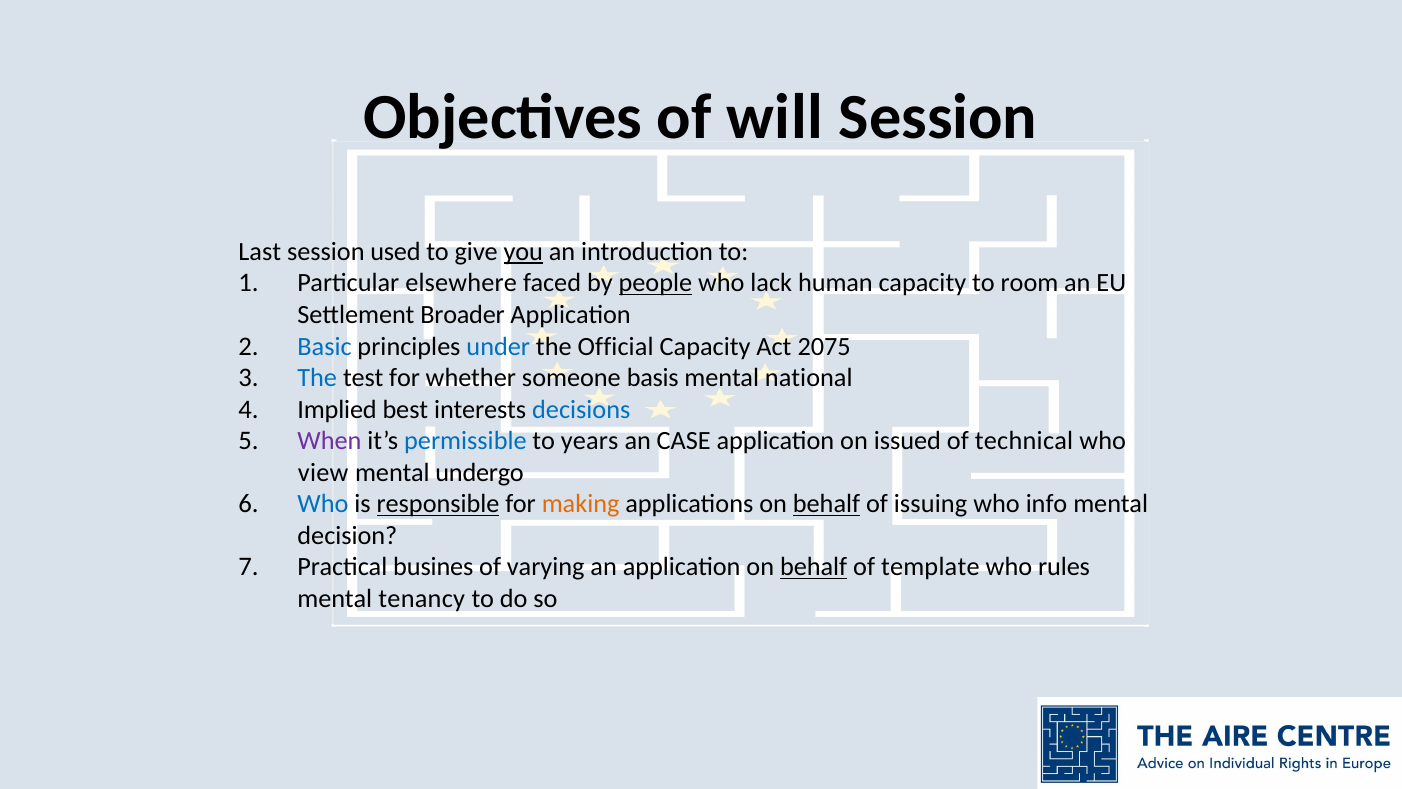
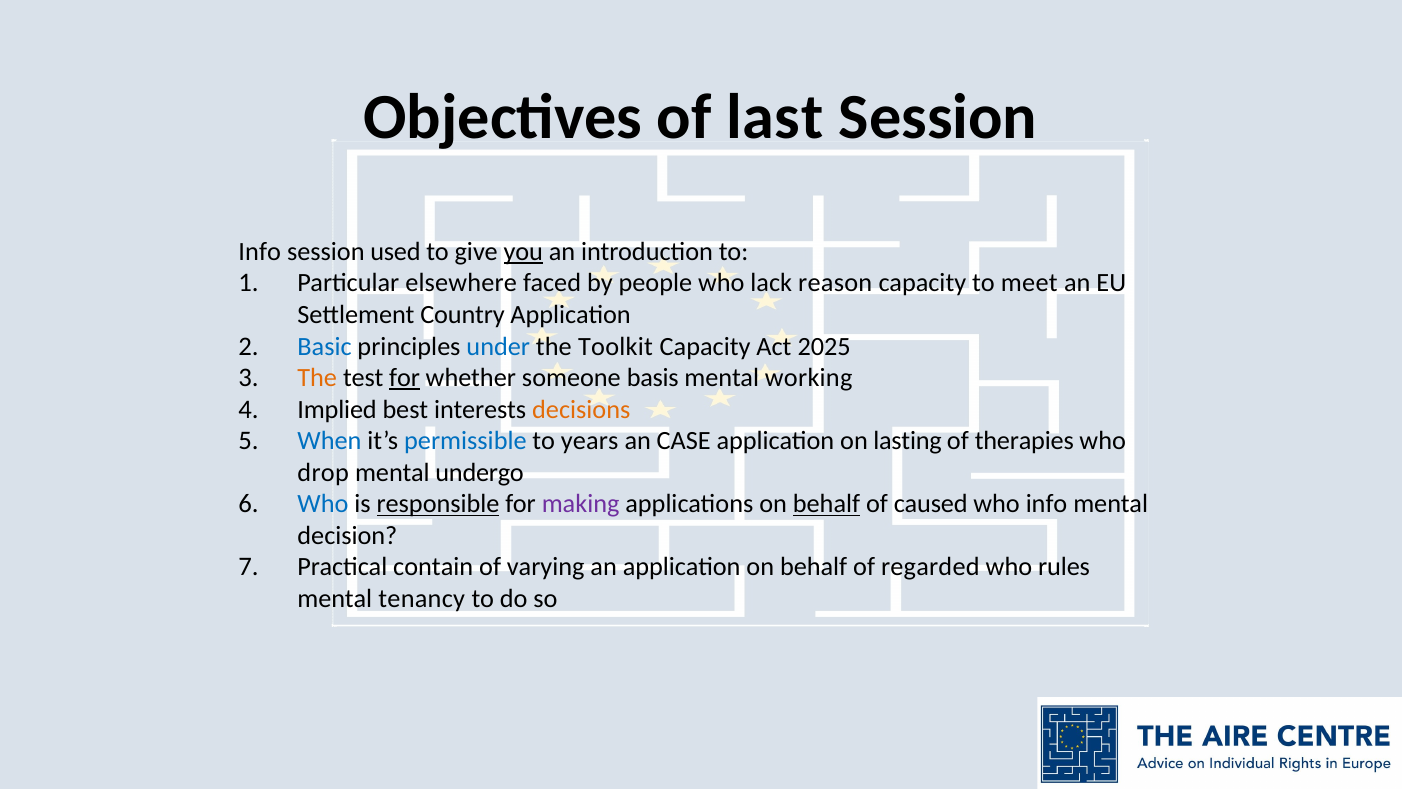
will: will -> last
Last at (260, 252): Last -> Info
people underline: present -> none
human: human -> reason
room: room -> meet
Broader: Broader -> Country
Official: Official -> Toolkit
2075: 2075 -> 2025
The at (317, 378) colour: blue -> orange
for at (405, 378) underline: none -> present
national: national -> working
decisions colour: blue -> orange
When colour: purple -> blue
issued: issued -> lasting
technical: technical -> therapies
view: view -> drop
making colour: orange -> purple
issuing: issuing -> caused
busines: busines -> contain
behalf at (814, 567) underline: present -> none
template: template -> regarded
